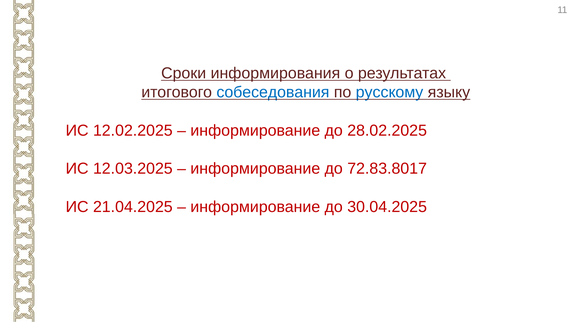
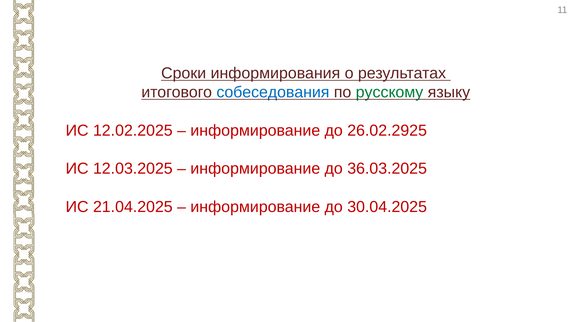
русскому colour: blue -> green
28.02.2025: 28.02.2025 -> 26.02.2925
72.83.8017: 72.83.8017 -> 36.03.2025
